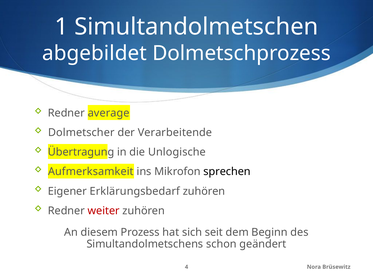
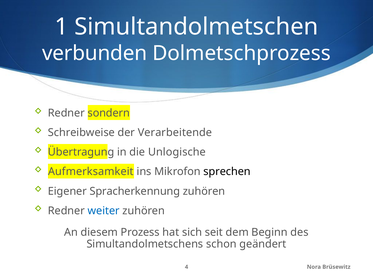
abgebildet: abgebildet -> verbunden
average: average -> sondern
Dolmetscher: Dolmetscher -> Schreibweise
Erklärungsbedarf: Erklärungsbedarf -> Spracherkennung
weiter colour: red -> blue
